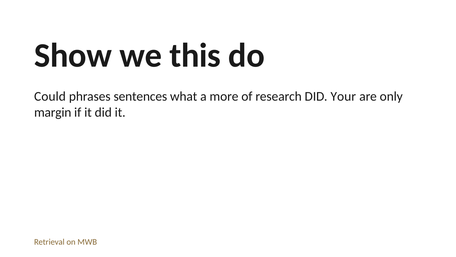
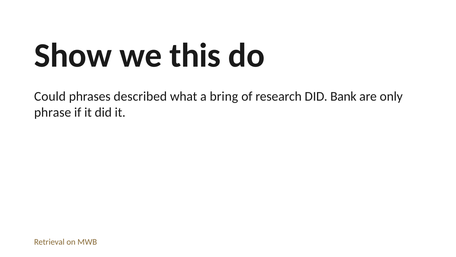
sentences: sentences -> described
more: more -> bring
Your: Your -> Bank
margin: margin -> phrase
